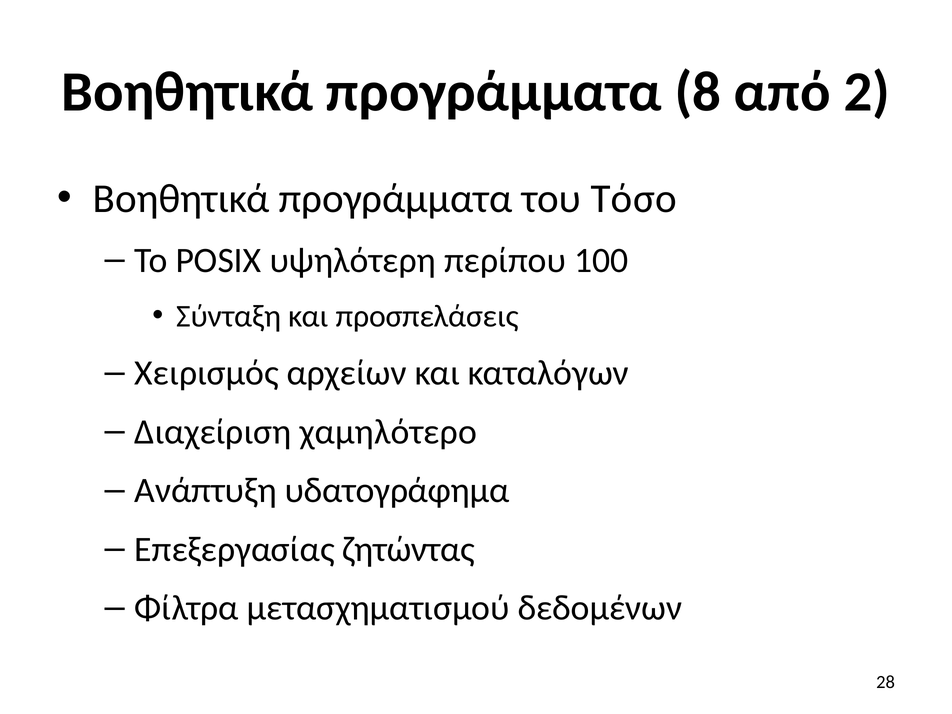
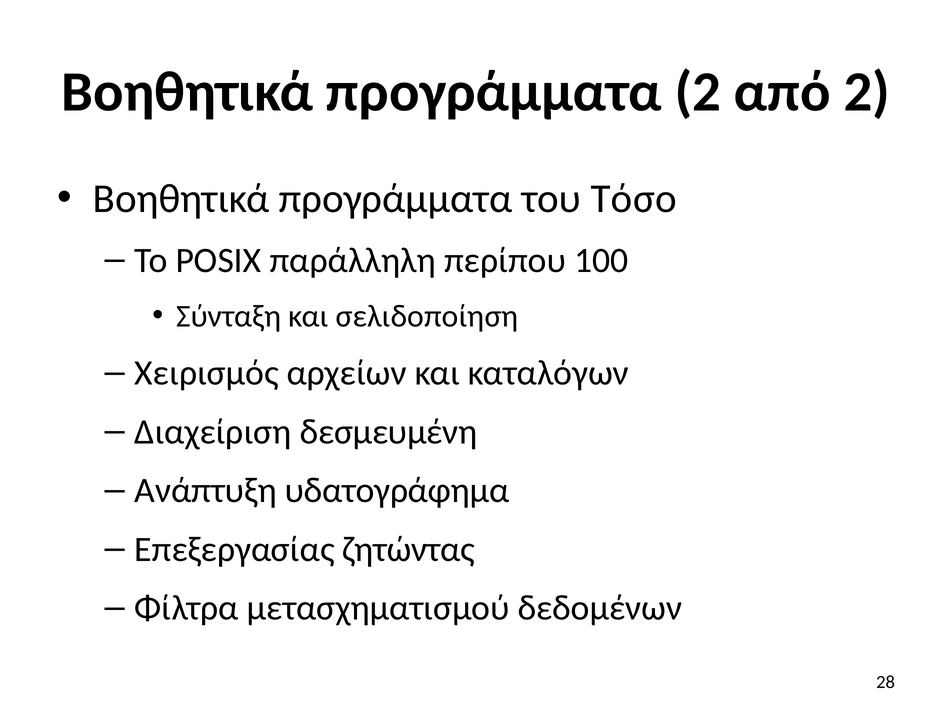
προγράμματα 8: 8 -> 2
υψηλότερη: υψηλότερη -> παράλληλη
προσπελάσεις: προσπελάσεις -> σελιδοποίηση
χαμηλότερο: χαμηλότερο -> δεσμευμένη
